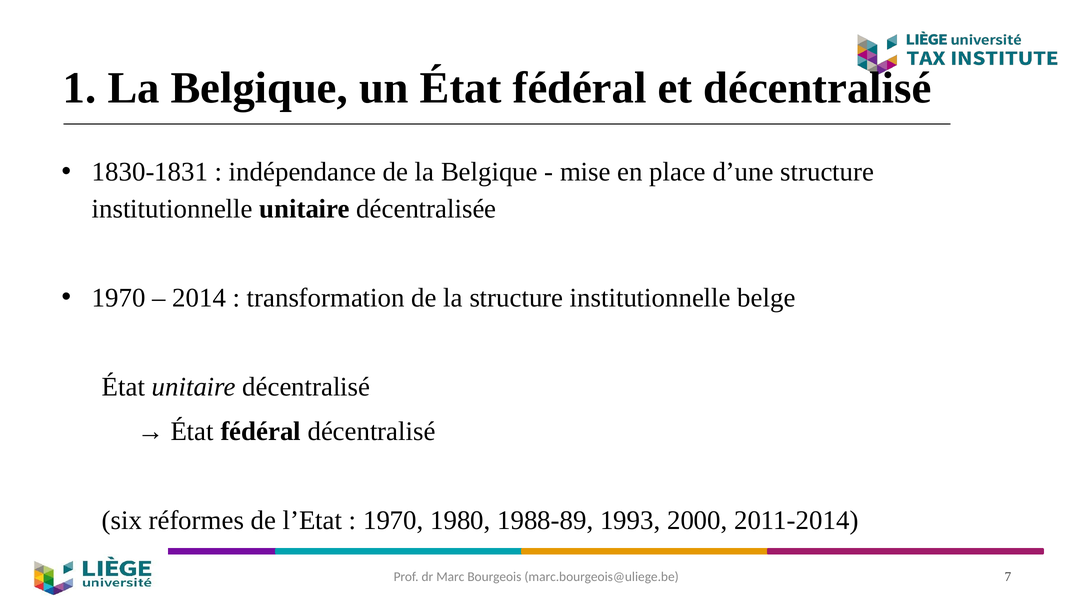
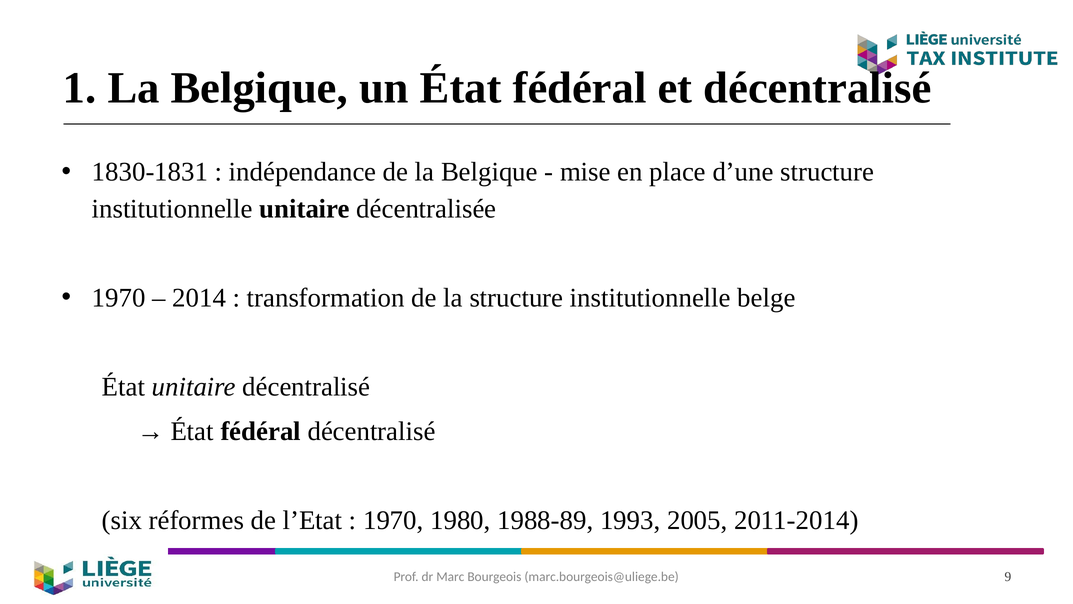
2000: 2000 -> 2005
7: 7 -> 9
